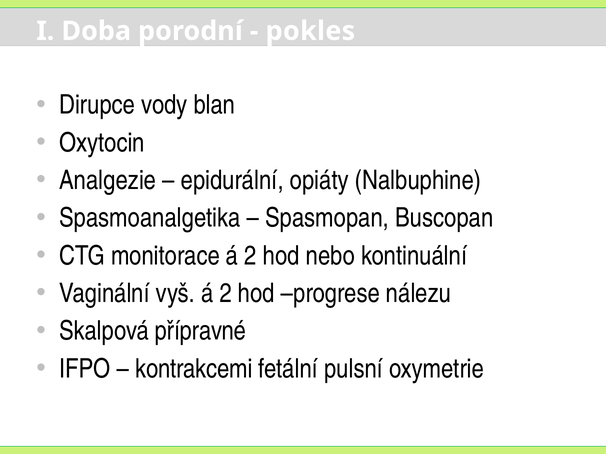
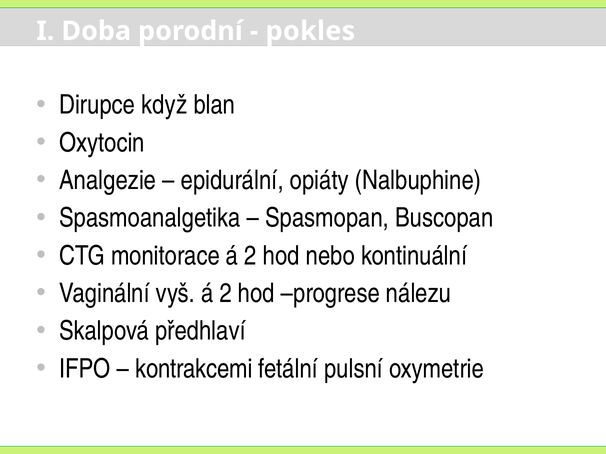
vody: vody -> když
přípravné: přípravné -> předhlaví
